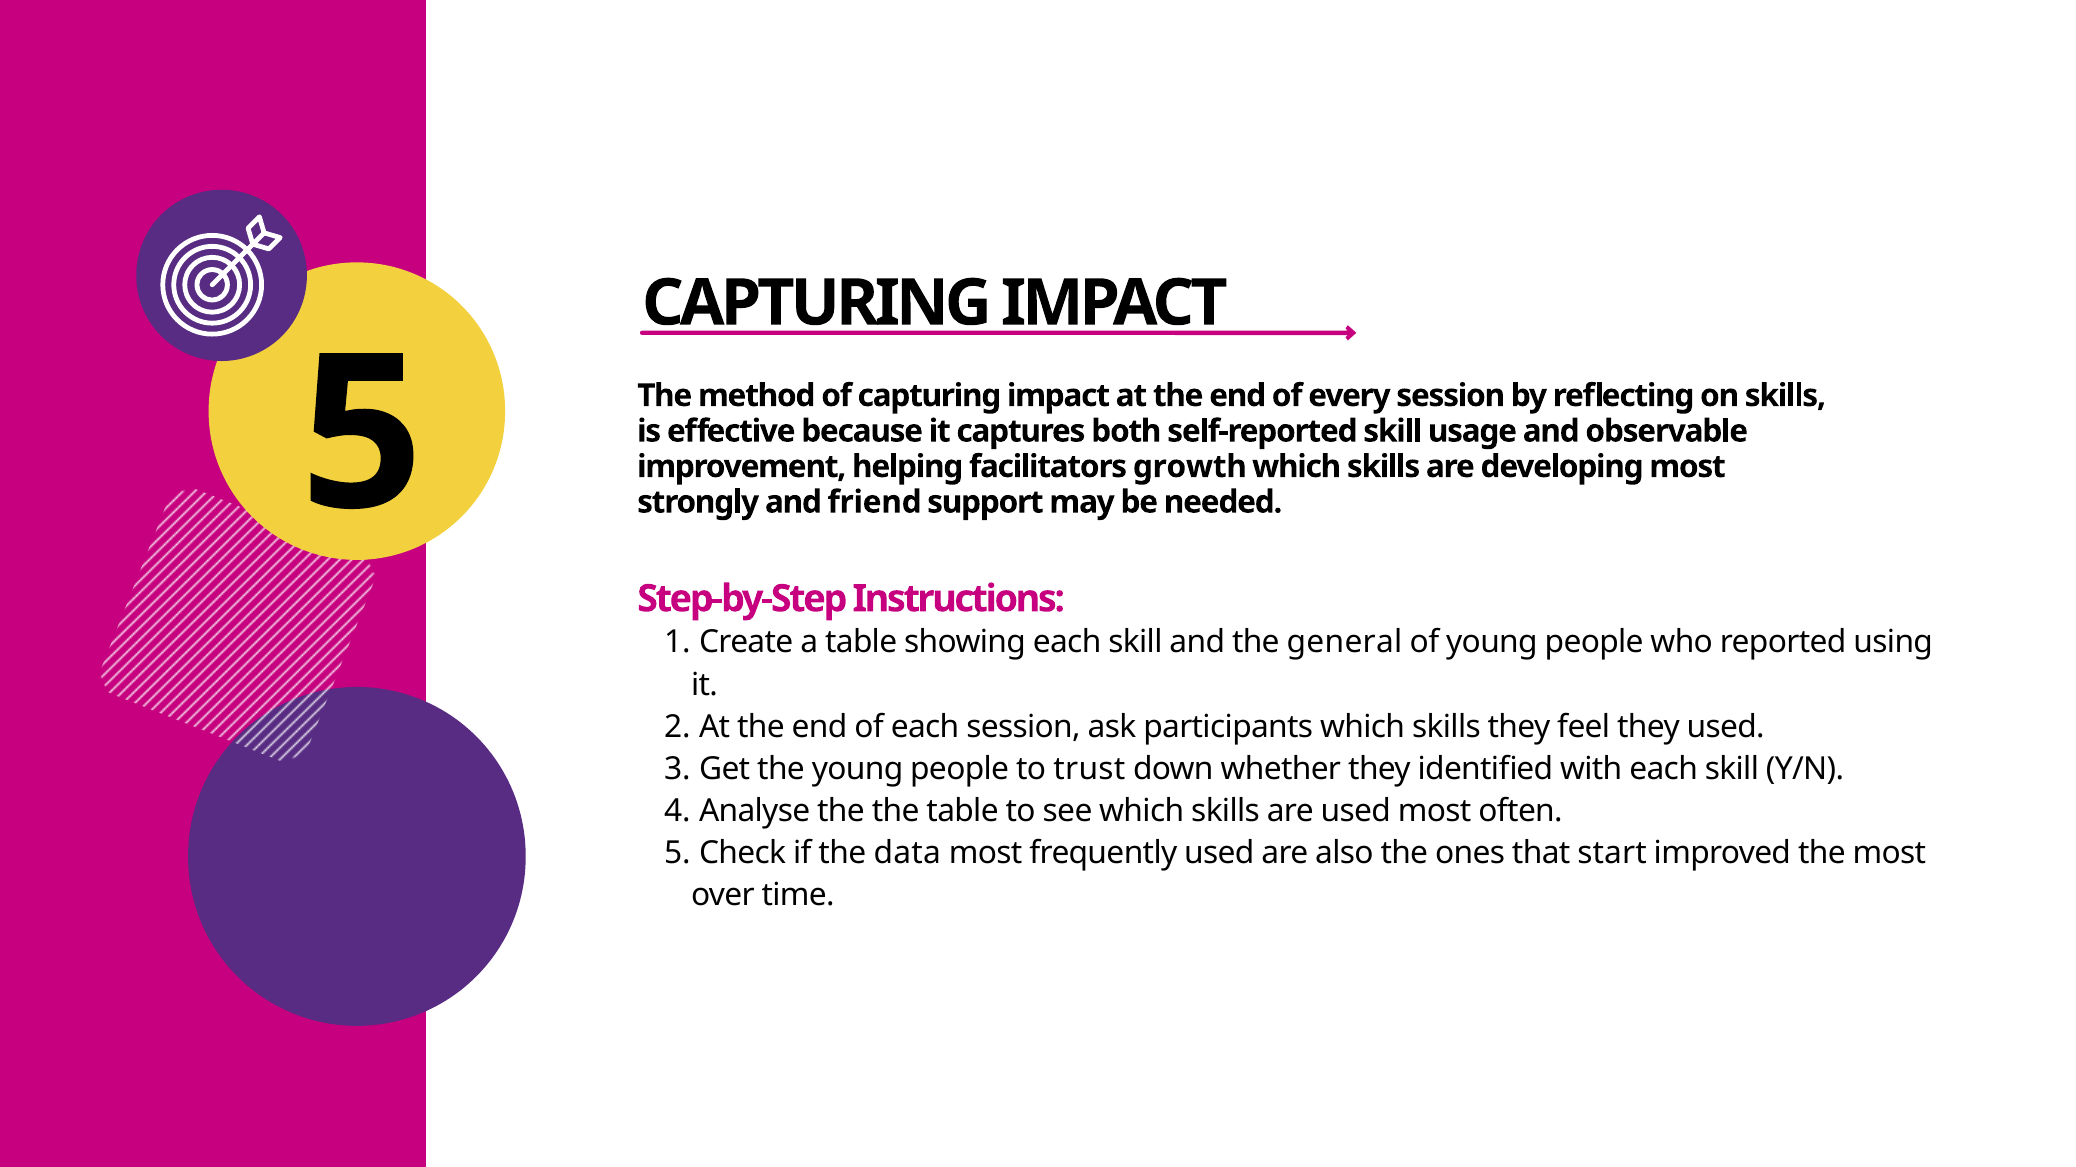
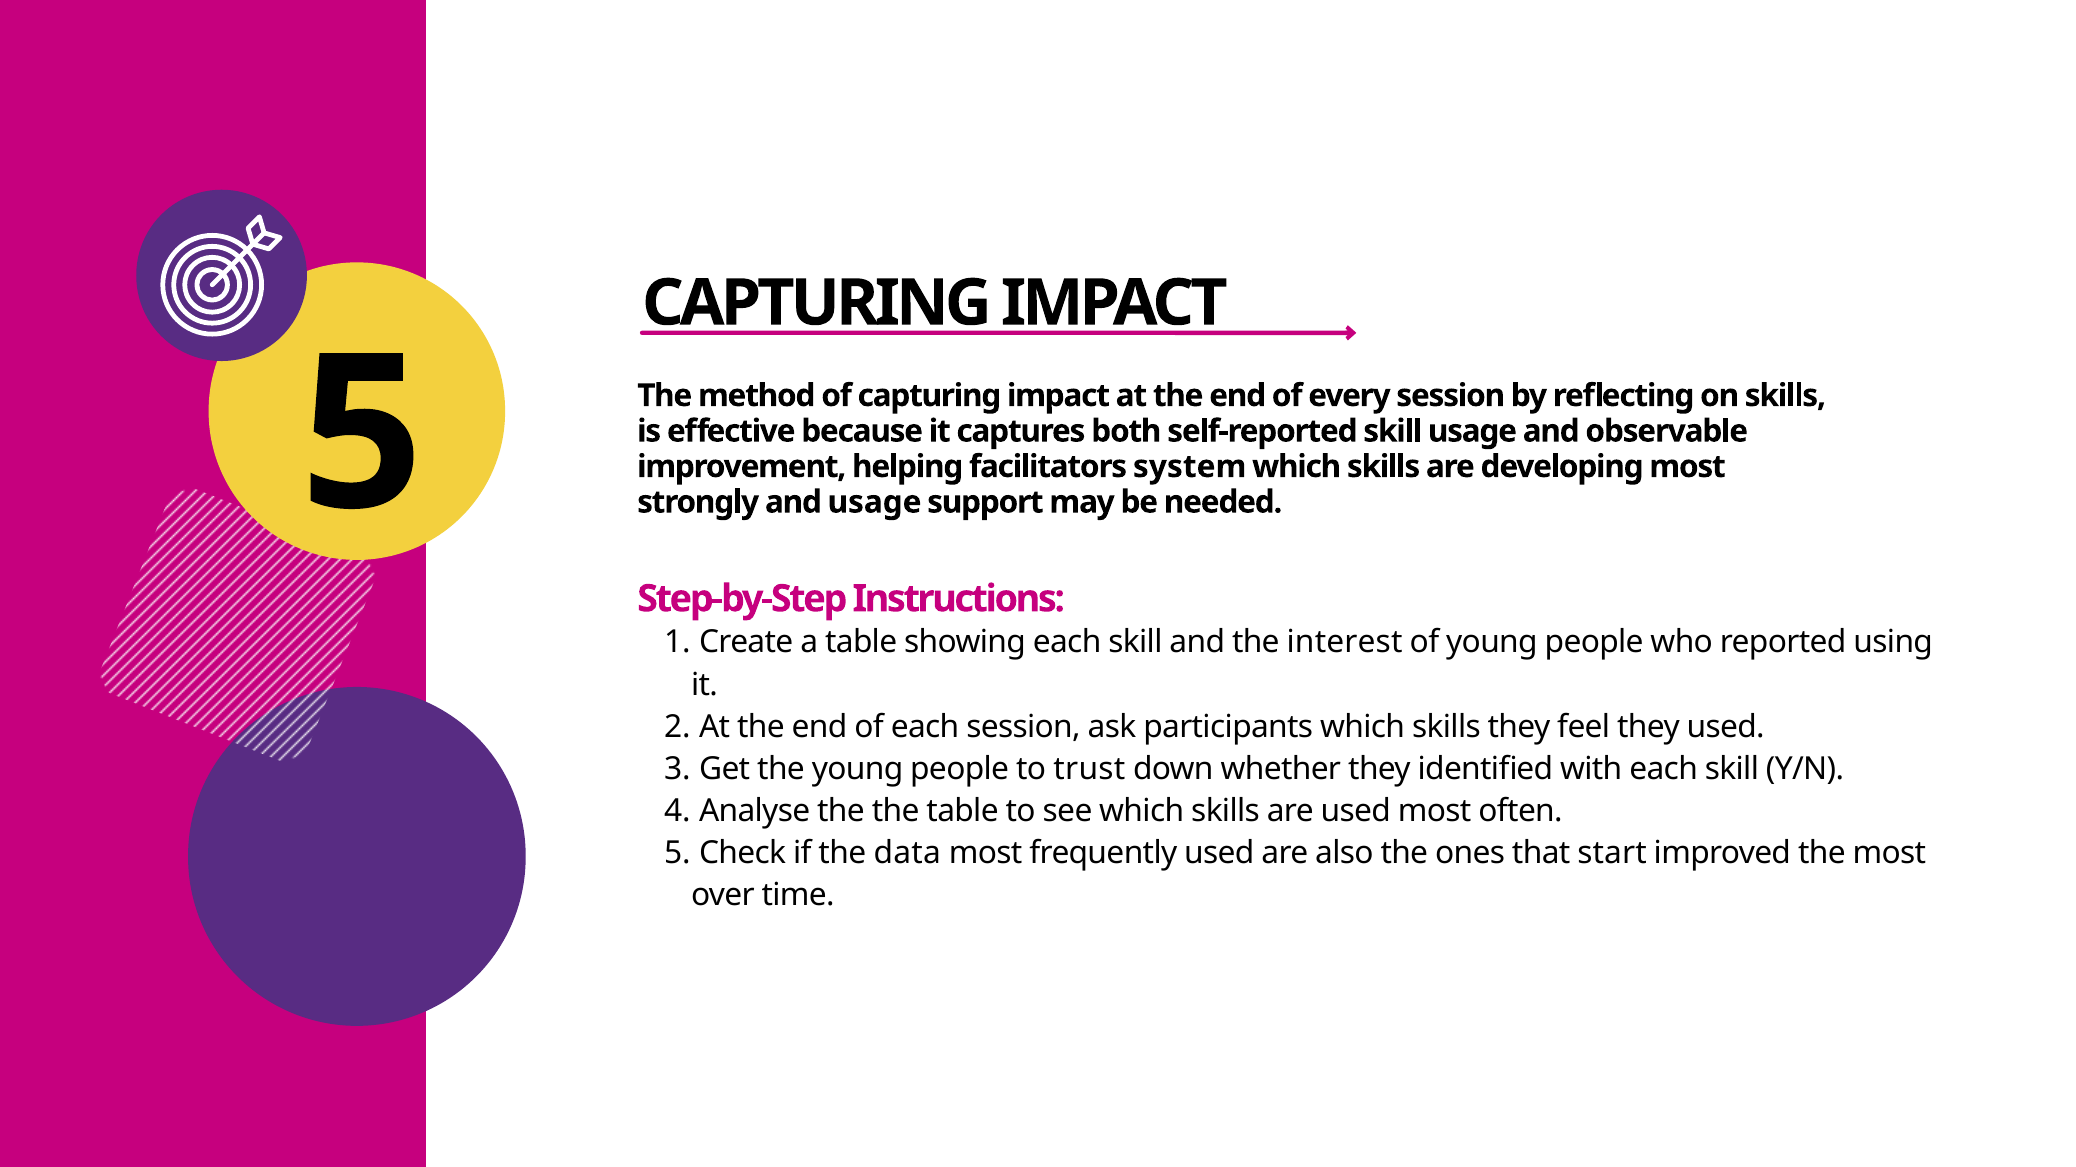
growth: growth -> system
and friend: friend -> usage
general: general -> interest
